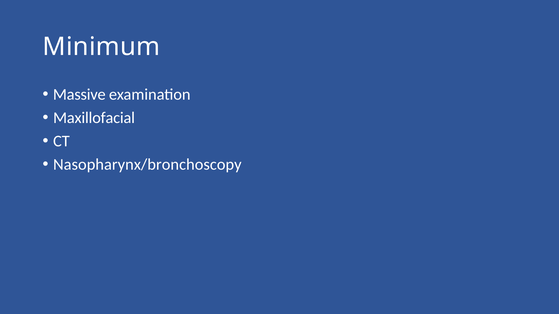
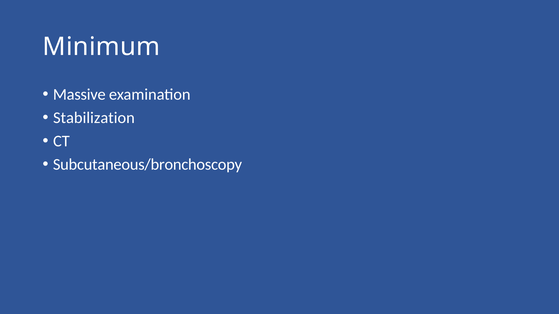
Maxillofacial: Maxillofacial -> Stabilization
Nasopharynx/bronchoscopy: Nasopharynx/bronchoscopy -> Subcutaneous/bronchoscopy
